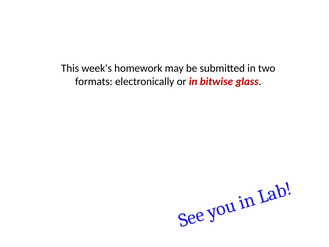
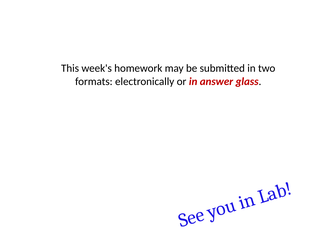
bitwise: bitwise -> answer
